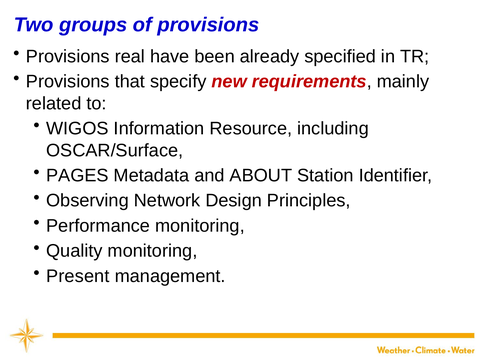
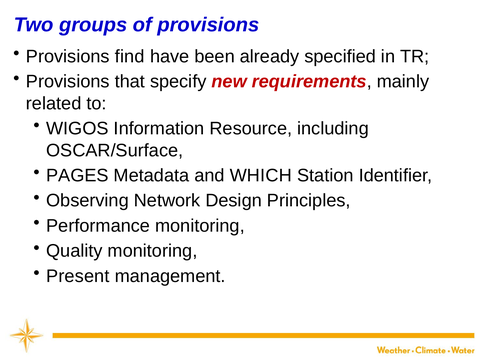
real: real -> find
ABOUT: ABOUT -> WHICH
